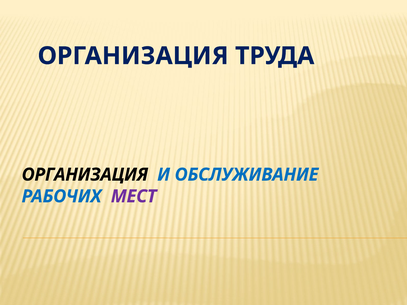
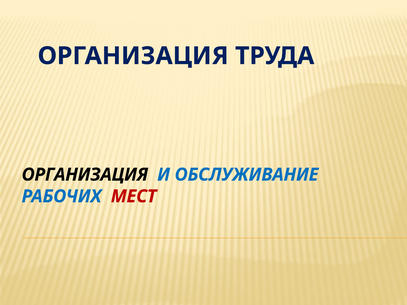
МЕСТ colour: purple -> red
